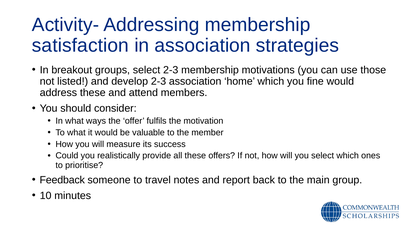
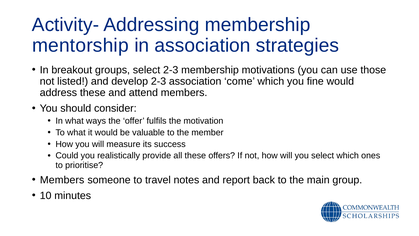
satisfaction: satisfaction -> mentorship
home: home -> come
Feedback at (62, 180): Feedback -> Members
